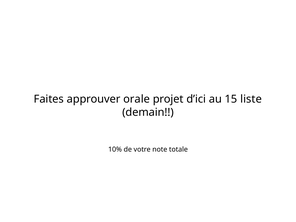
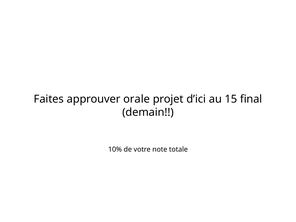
liste: liste -> final
